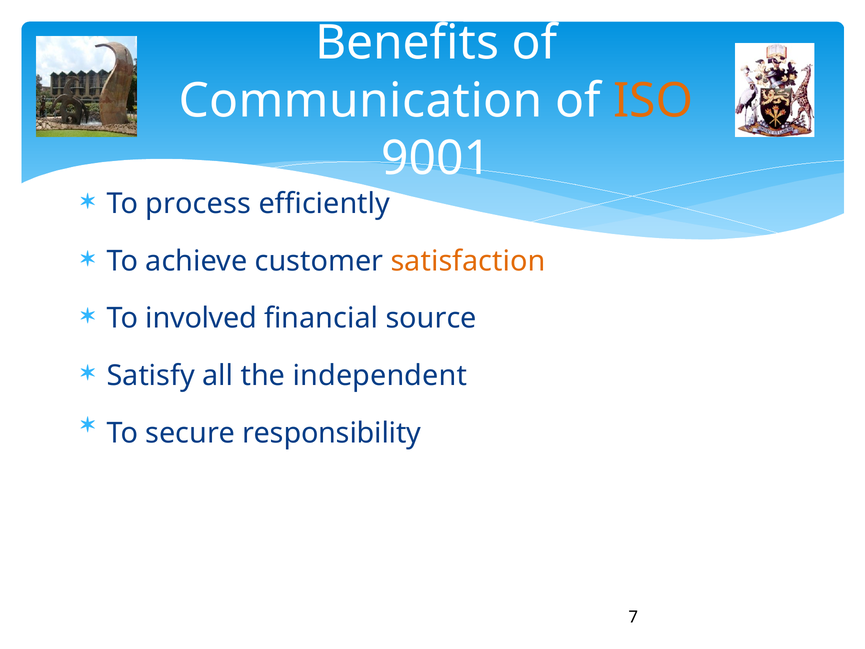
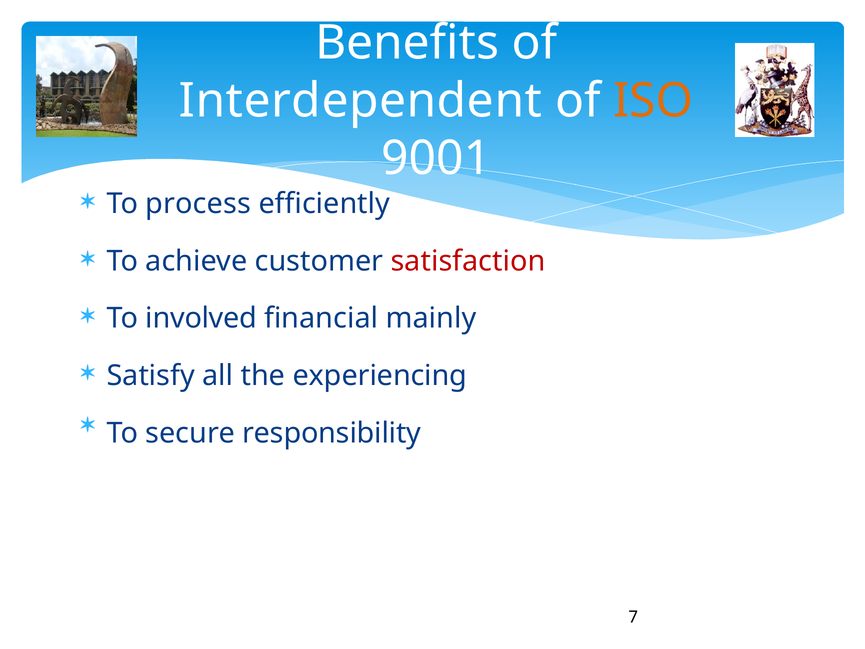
Communication: Communication -> Interdependent
satisfaction colour: orange -> red
source: source -> mainly
independent: independent -> experiencing
